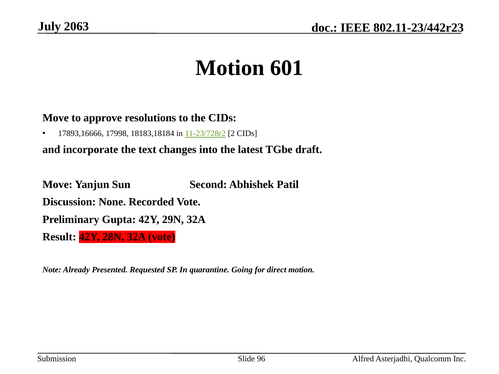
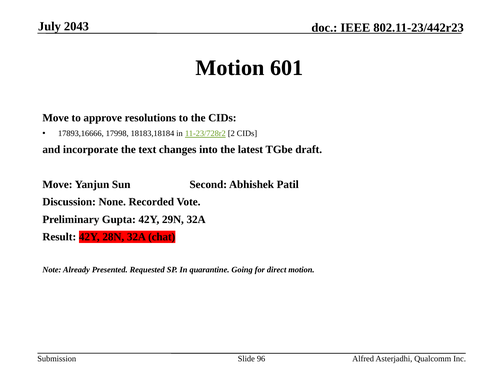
2063: 2063 -> 2043
32A vote: vote -> chat
